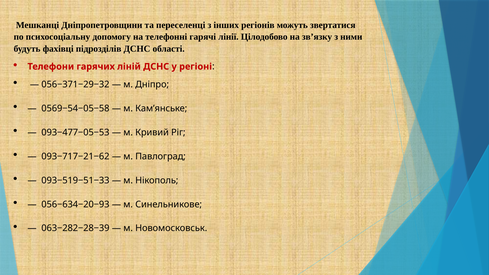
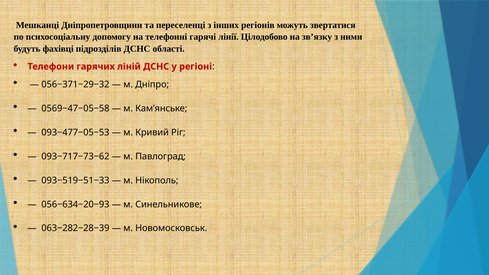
0569−54−05−58: 0569−54−05−58 -> 0569−47−05−58
093−717−21−62: 093−717−21−62 -> 093−717−73−62
